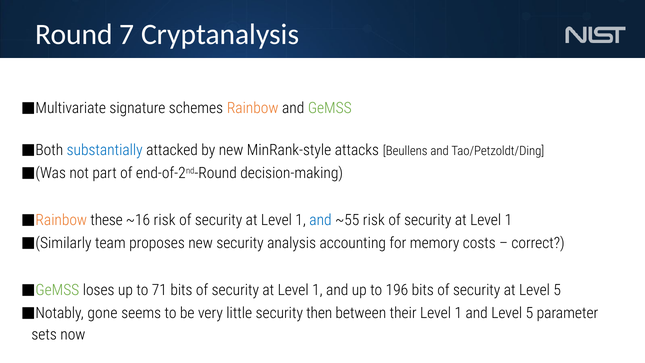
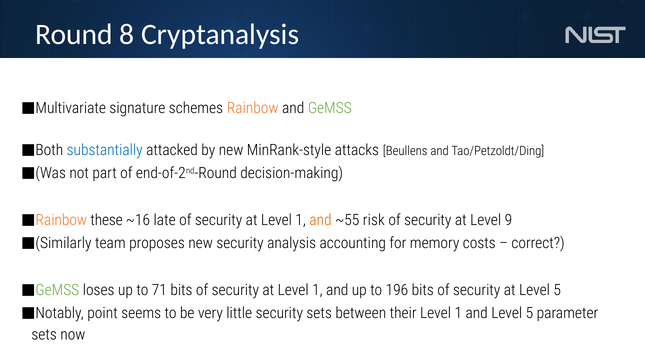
7: 7 -> 8
~16 risk: risk -> late
and at (320, 220) colour: blue -> orange
1 at (508, 220): 1 -> 9
gone: gone -> point
security then: then -> sets
